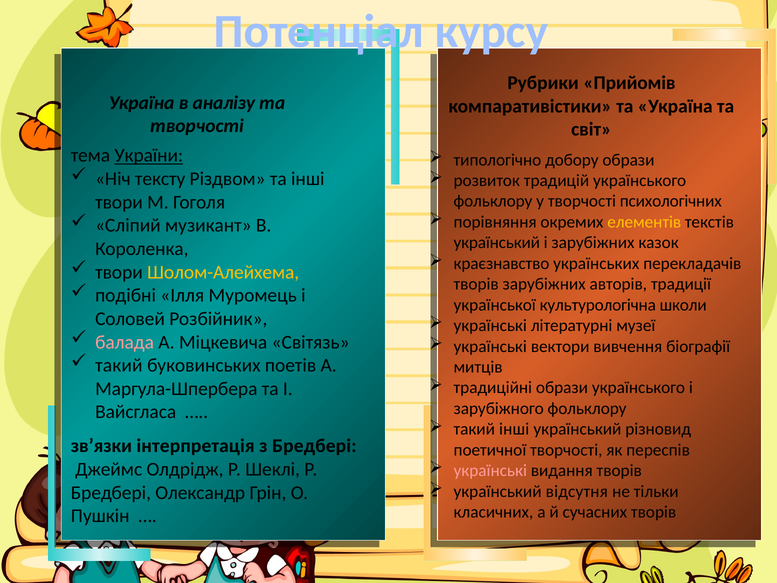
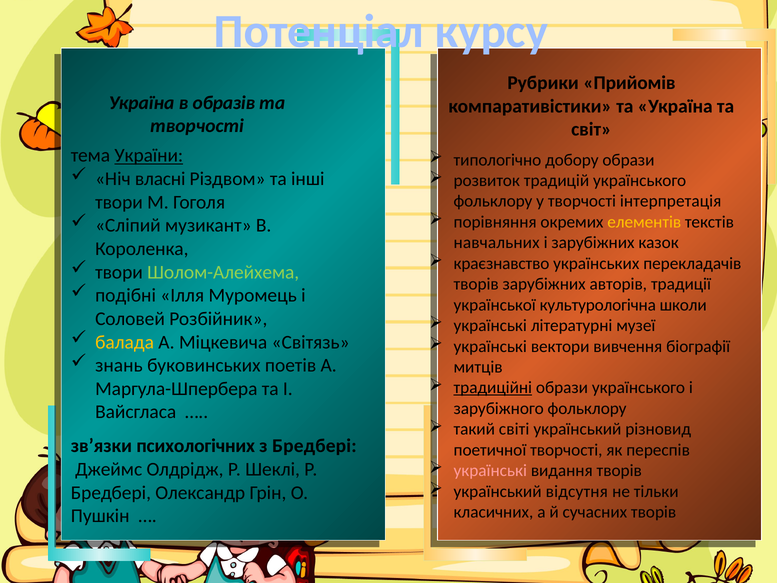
аналізу: аналізу -> образів
тексту: тексту -> власні
психологічних: психологічних -> інтерпретація
український at (497, 243): український -> навчальних
Шолом-Алейхема colour: yellow -> light green
балада colour: pink -> yellow
такий at (119, 365): такий -> знань
традиційні underline: none -> present
такий інші: інші -> світі
інтерпретація: інтерпретація -> психологічних
